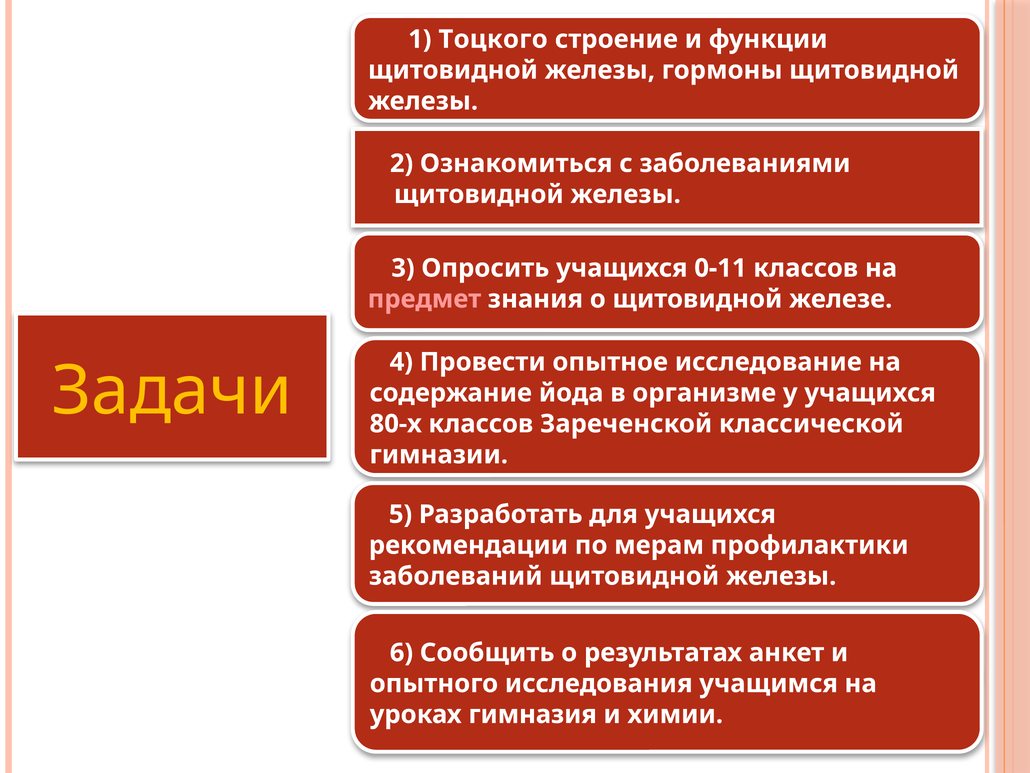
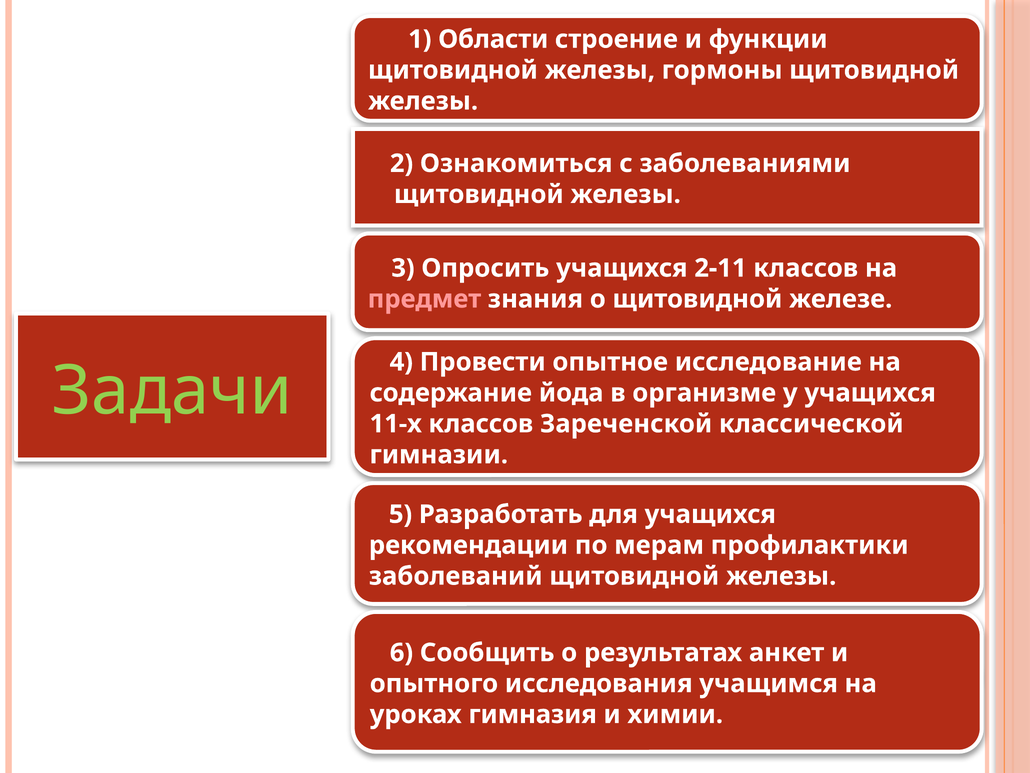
Тоцкого: Тоцкого -> Области
0-11: 0-11 -> 2-11
Задачи colour: yellow -> light green
80-х: 80-х -> 11-х
